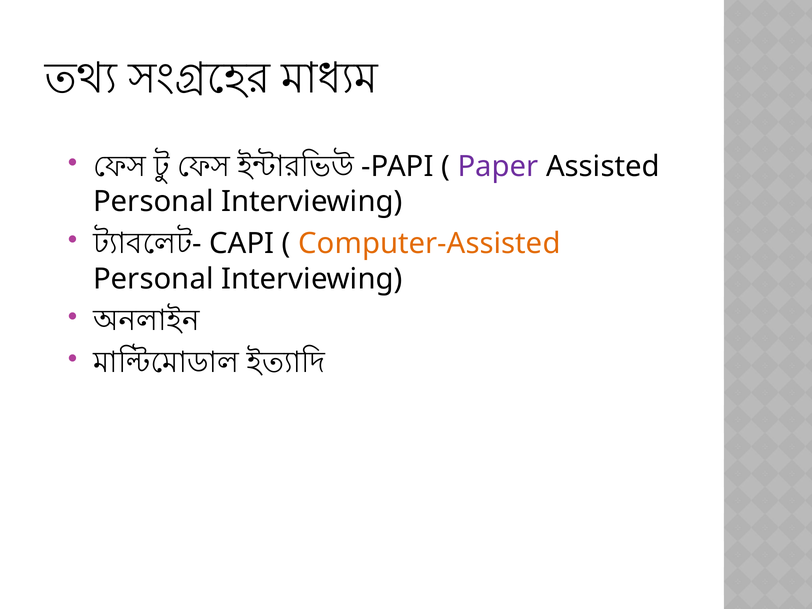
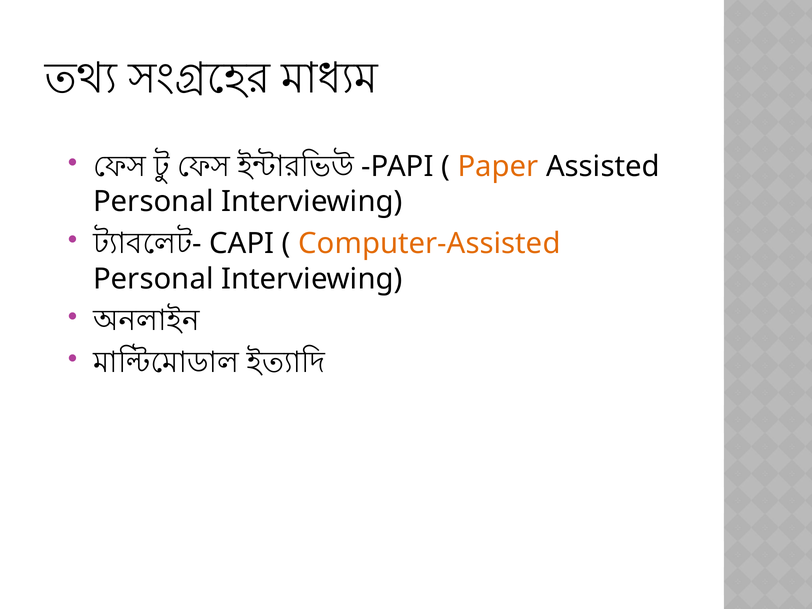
Paper colour: purple -> orange
